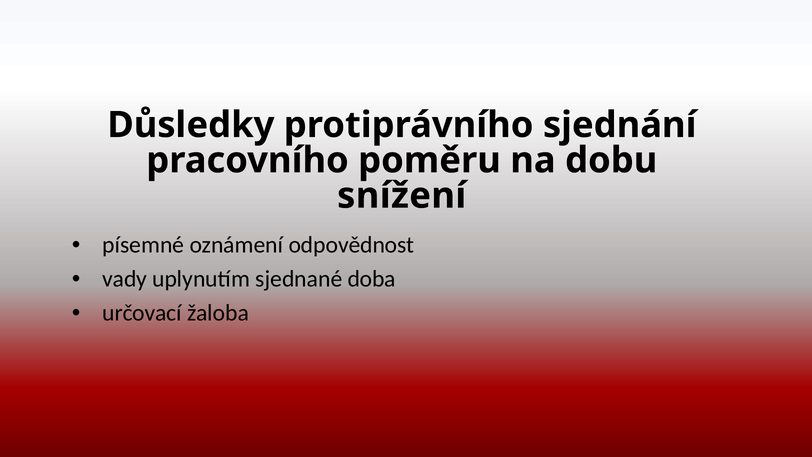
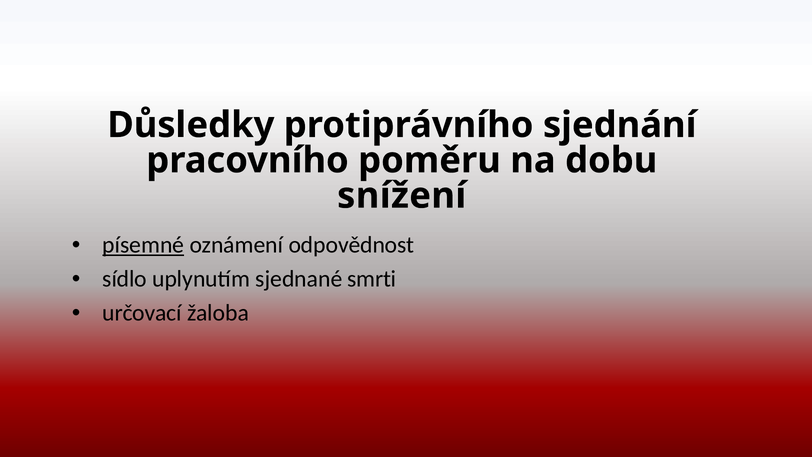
písemné underline: none -> present
vady: vady -> sídlo
doba: doba -> smrti
